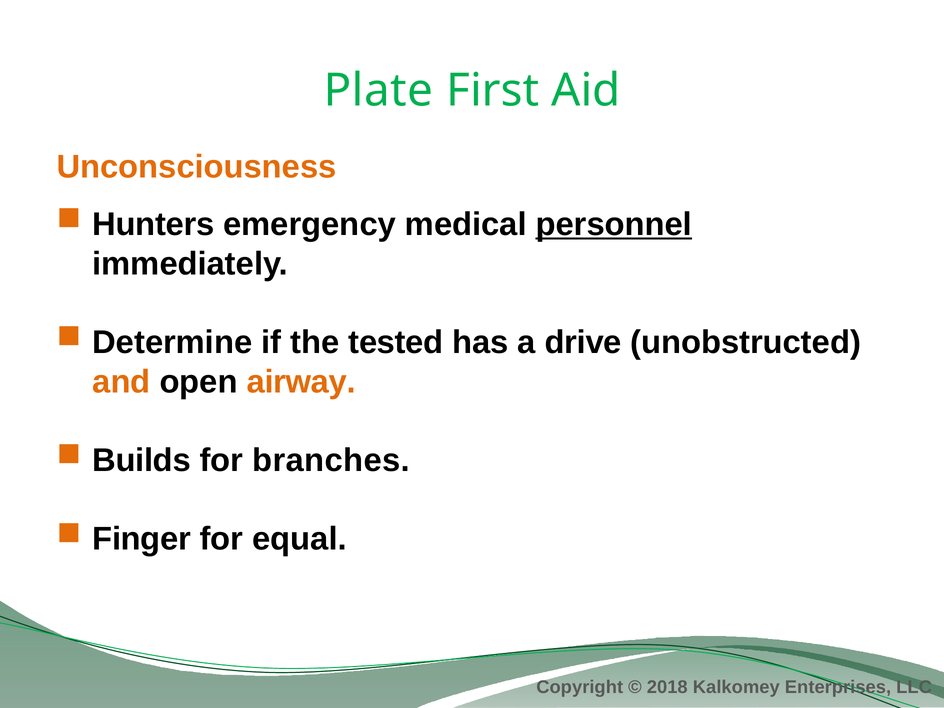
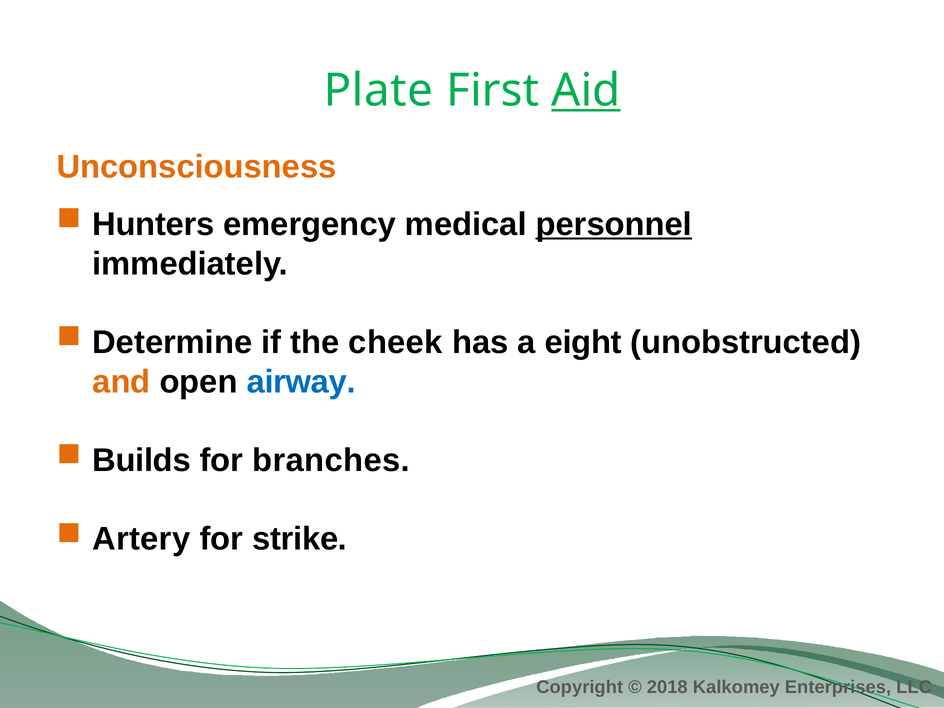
Aid underline: none -> present
tested: tested -> cheek
drive: drive -> eight
airway colour: orange -> blue
Finger: Finger -> Artery
equal: equal -> strike
